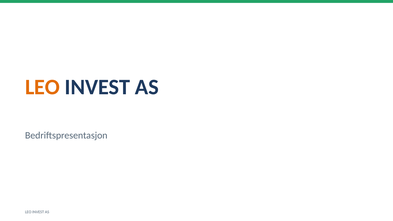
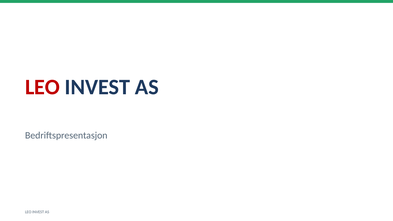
LEO at (42, 87) colour: orange -> red
